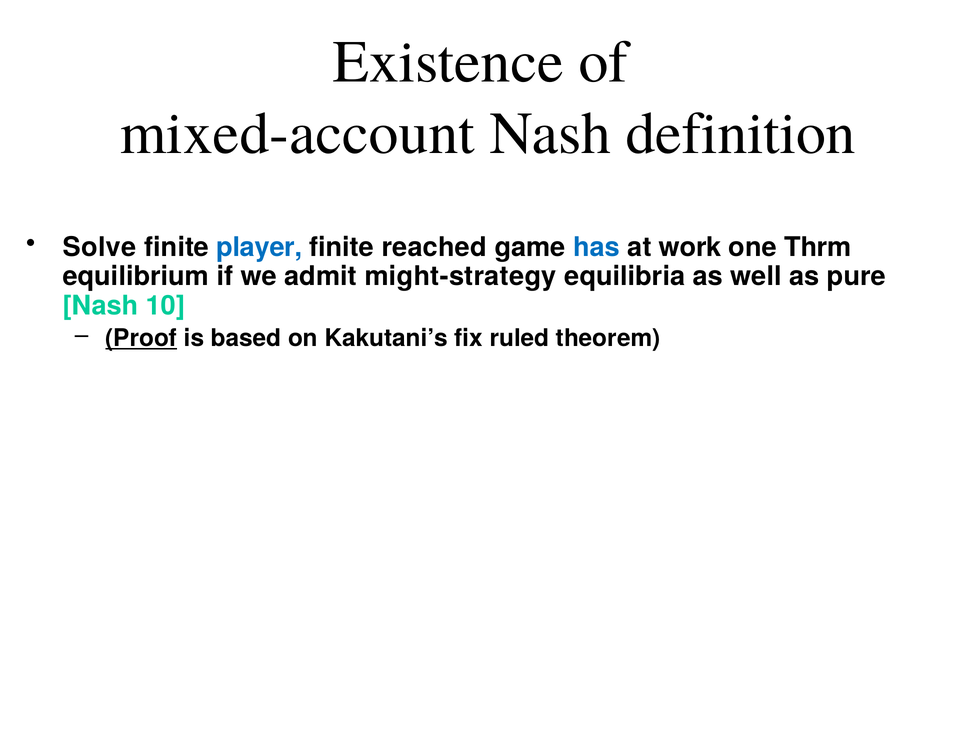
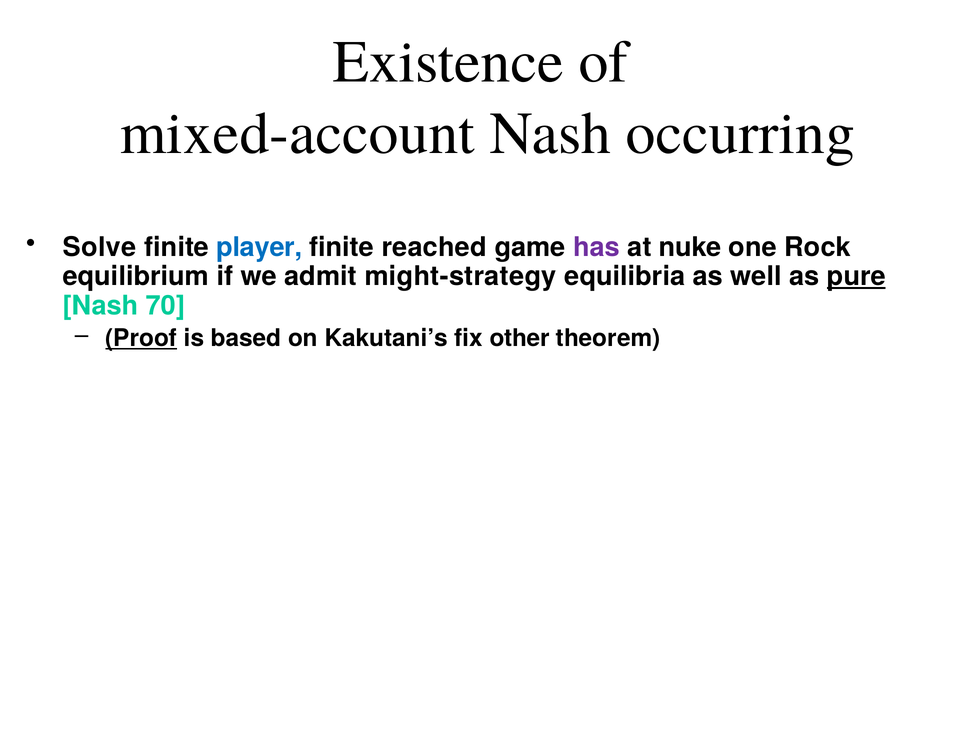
definition: definition -> occurring
has colour: blue -> purple
work: work -> nuke
Thrm: Thrm -> Rock
pure underline: none -> present
10: 10 -> 70
ruled: ruled -> other
